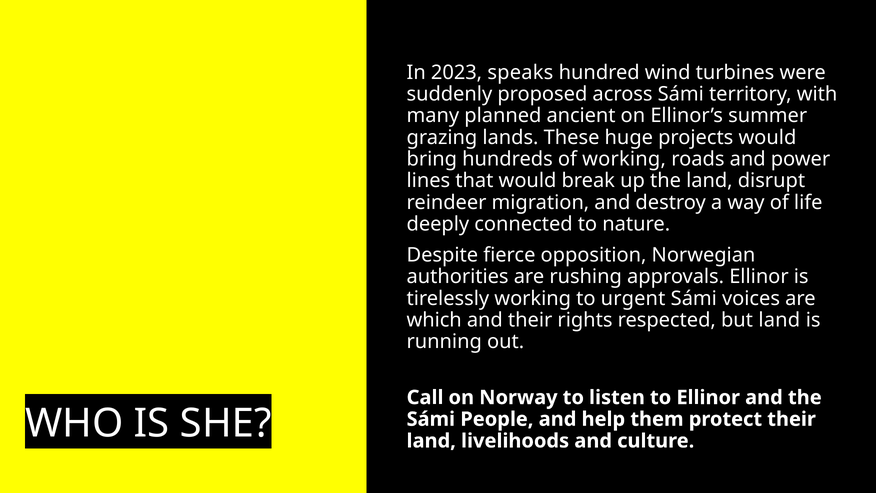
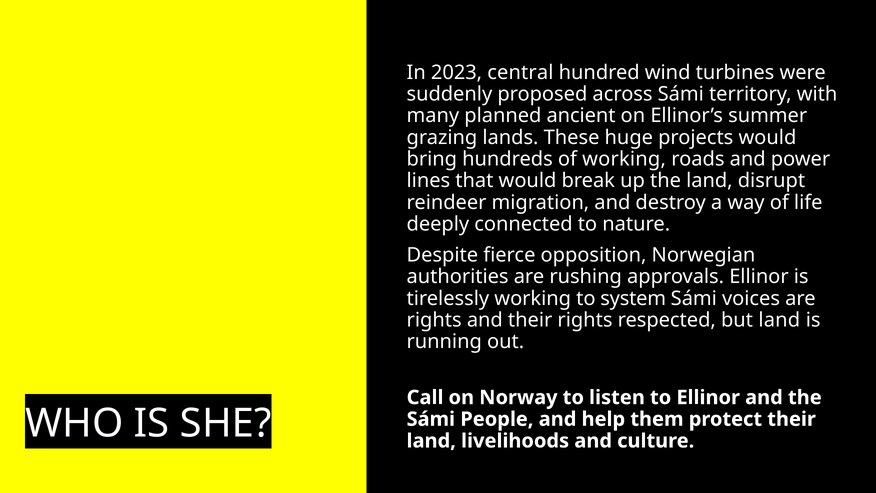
speaks: speaks -> central
urgent: urgent -> system
which at (434, 320): which -> rights
